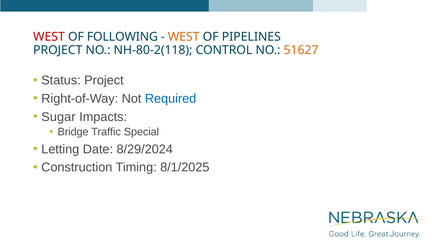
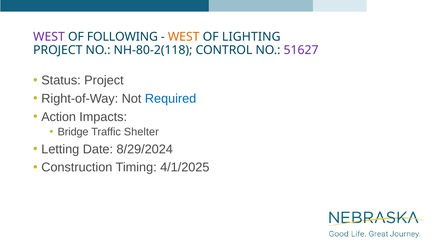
WEST at (49, 37) colour: red -> purple
PIPELINES: PIPELINES -> LIGHTING
51627 colour: orange -> purple
Sugar: Sugar -> Action
Special: Special -> Shelter
8/1/2025: 8/1/2025 -> 4/1/2025
